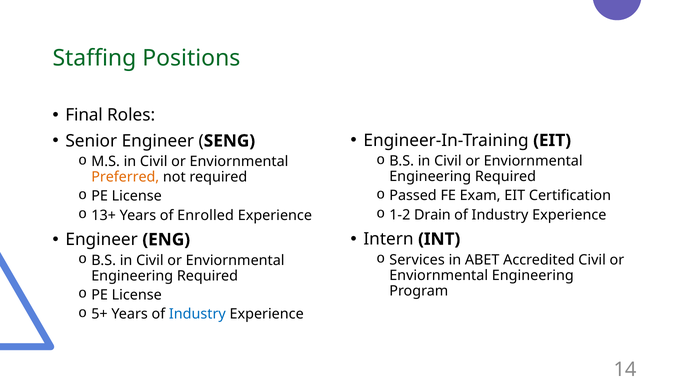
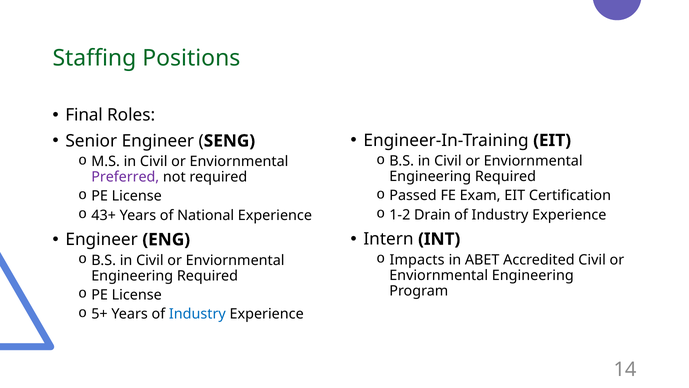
Preferred colour: orange -> purple
13+: 13+ -> 43+
Enrolled: Enrolled -> National
Services: Services -> Impacts
